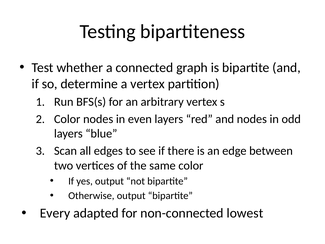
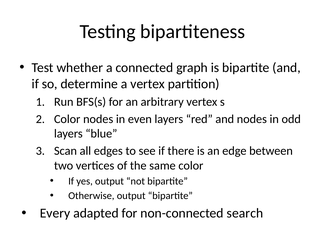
lowest: lowest -> search
